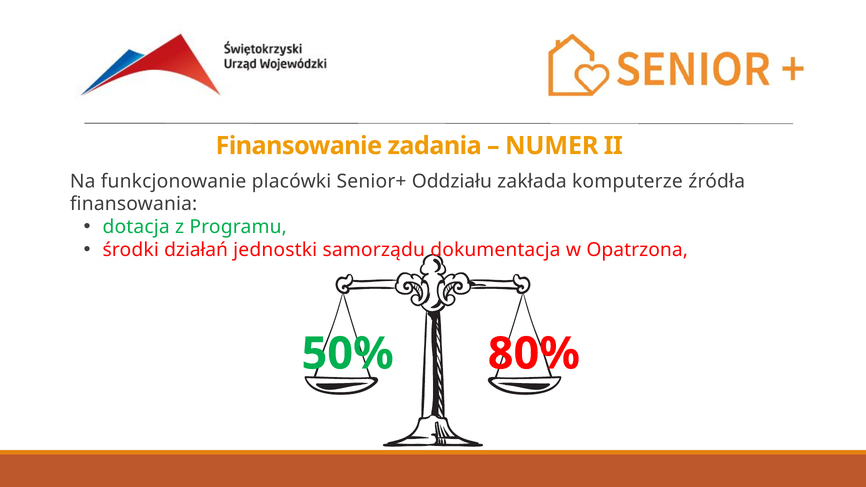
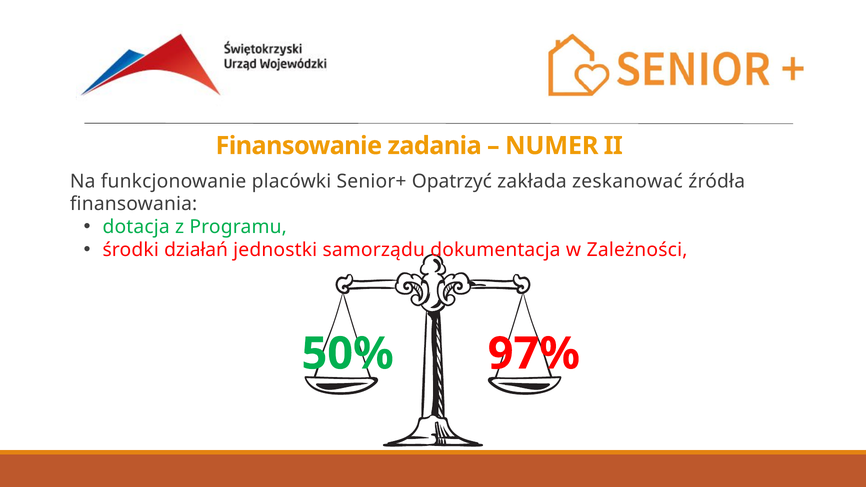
Oddziału: Oddziału -> Opatrzyć
komputerze: komputerze -> zeskanować
Opatrzona: Opatrzona -> Zależności
80%: 80% -> 97%
